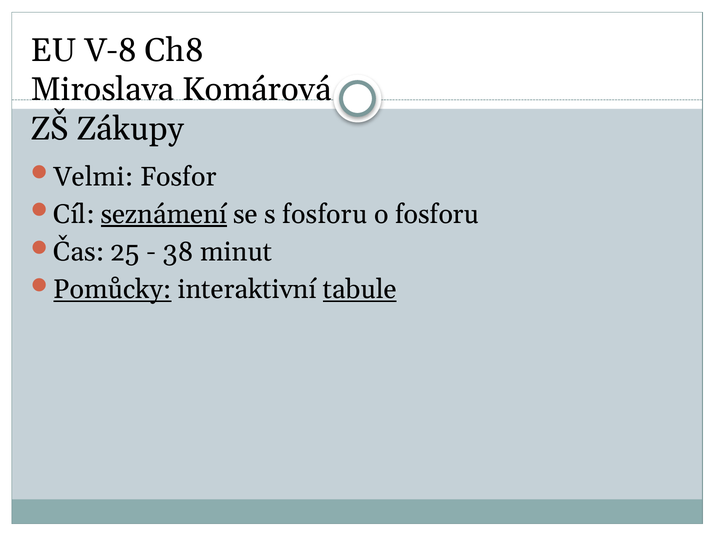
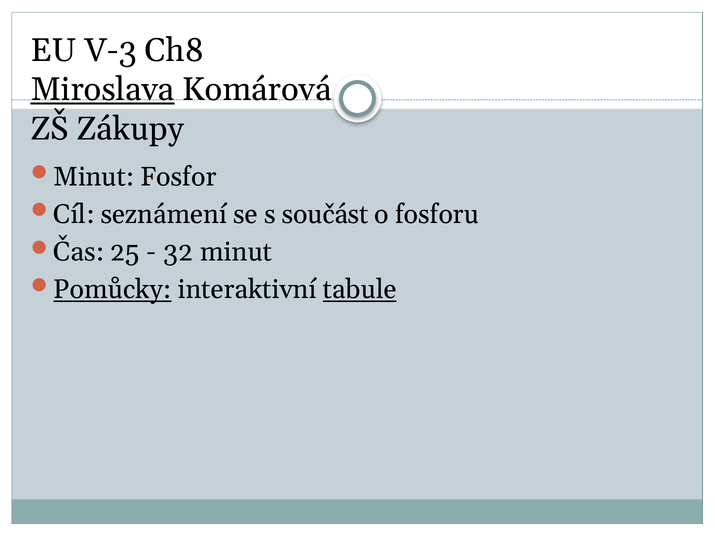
V-8: V-8 -> V-3
Miroslava underline: none -> present
Velmi at (94, 177): Velmi -> Minut
seznámení underline: present -> none
s fosforu: fosforu -> součást
38: 38 -> 32
